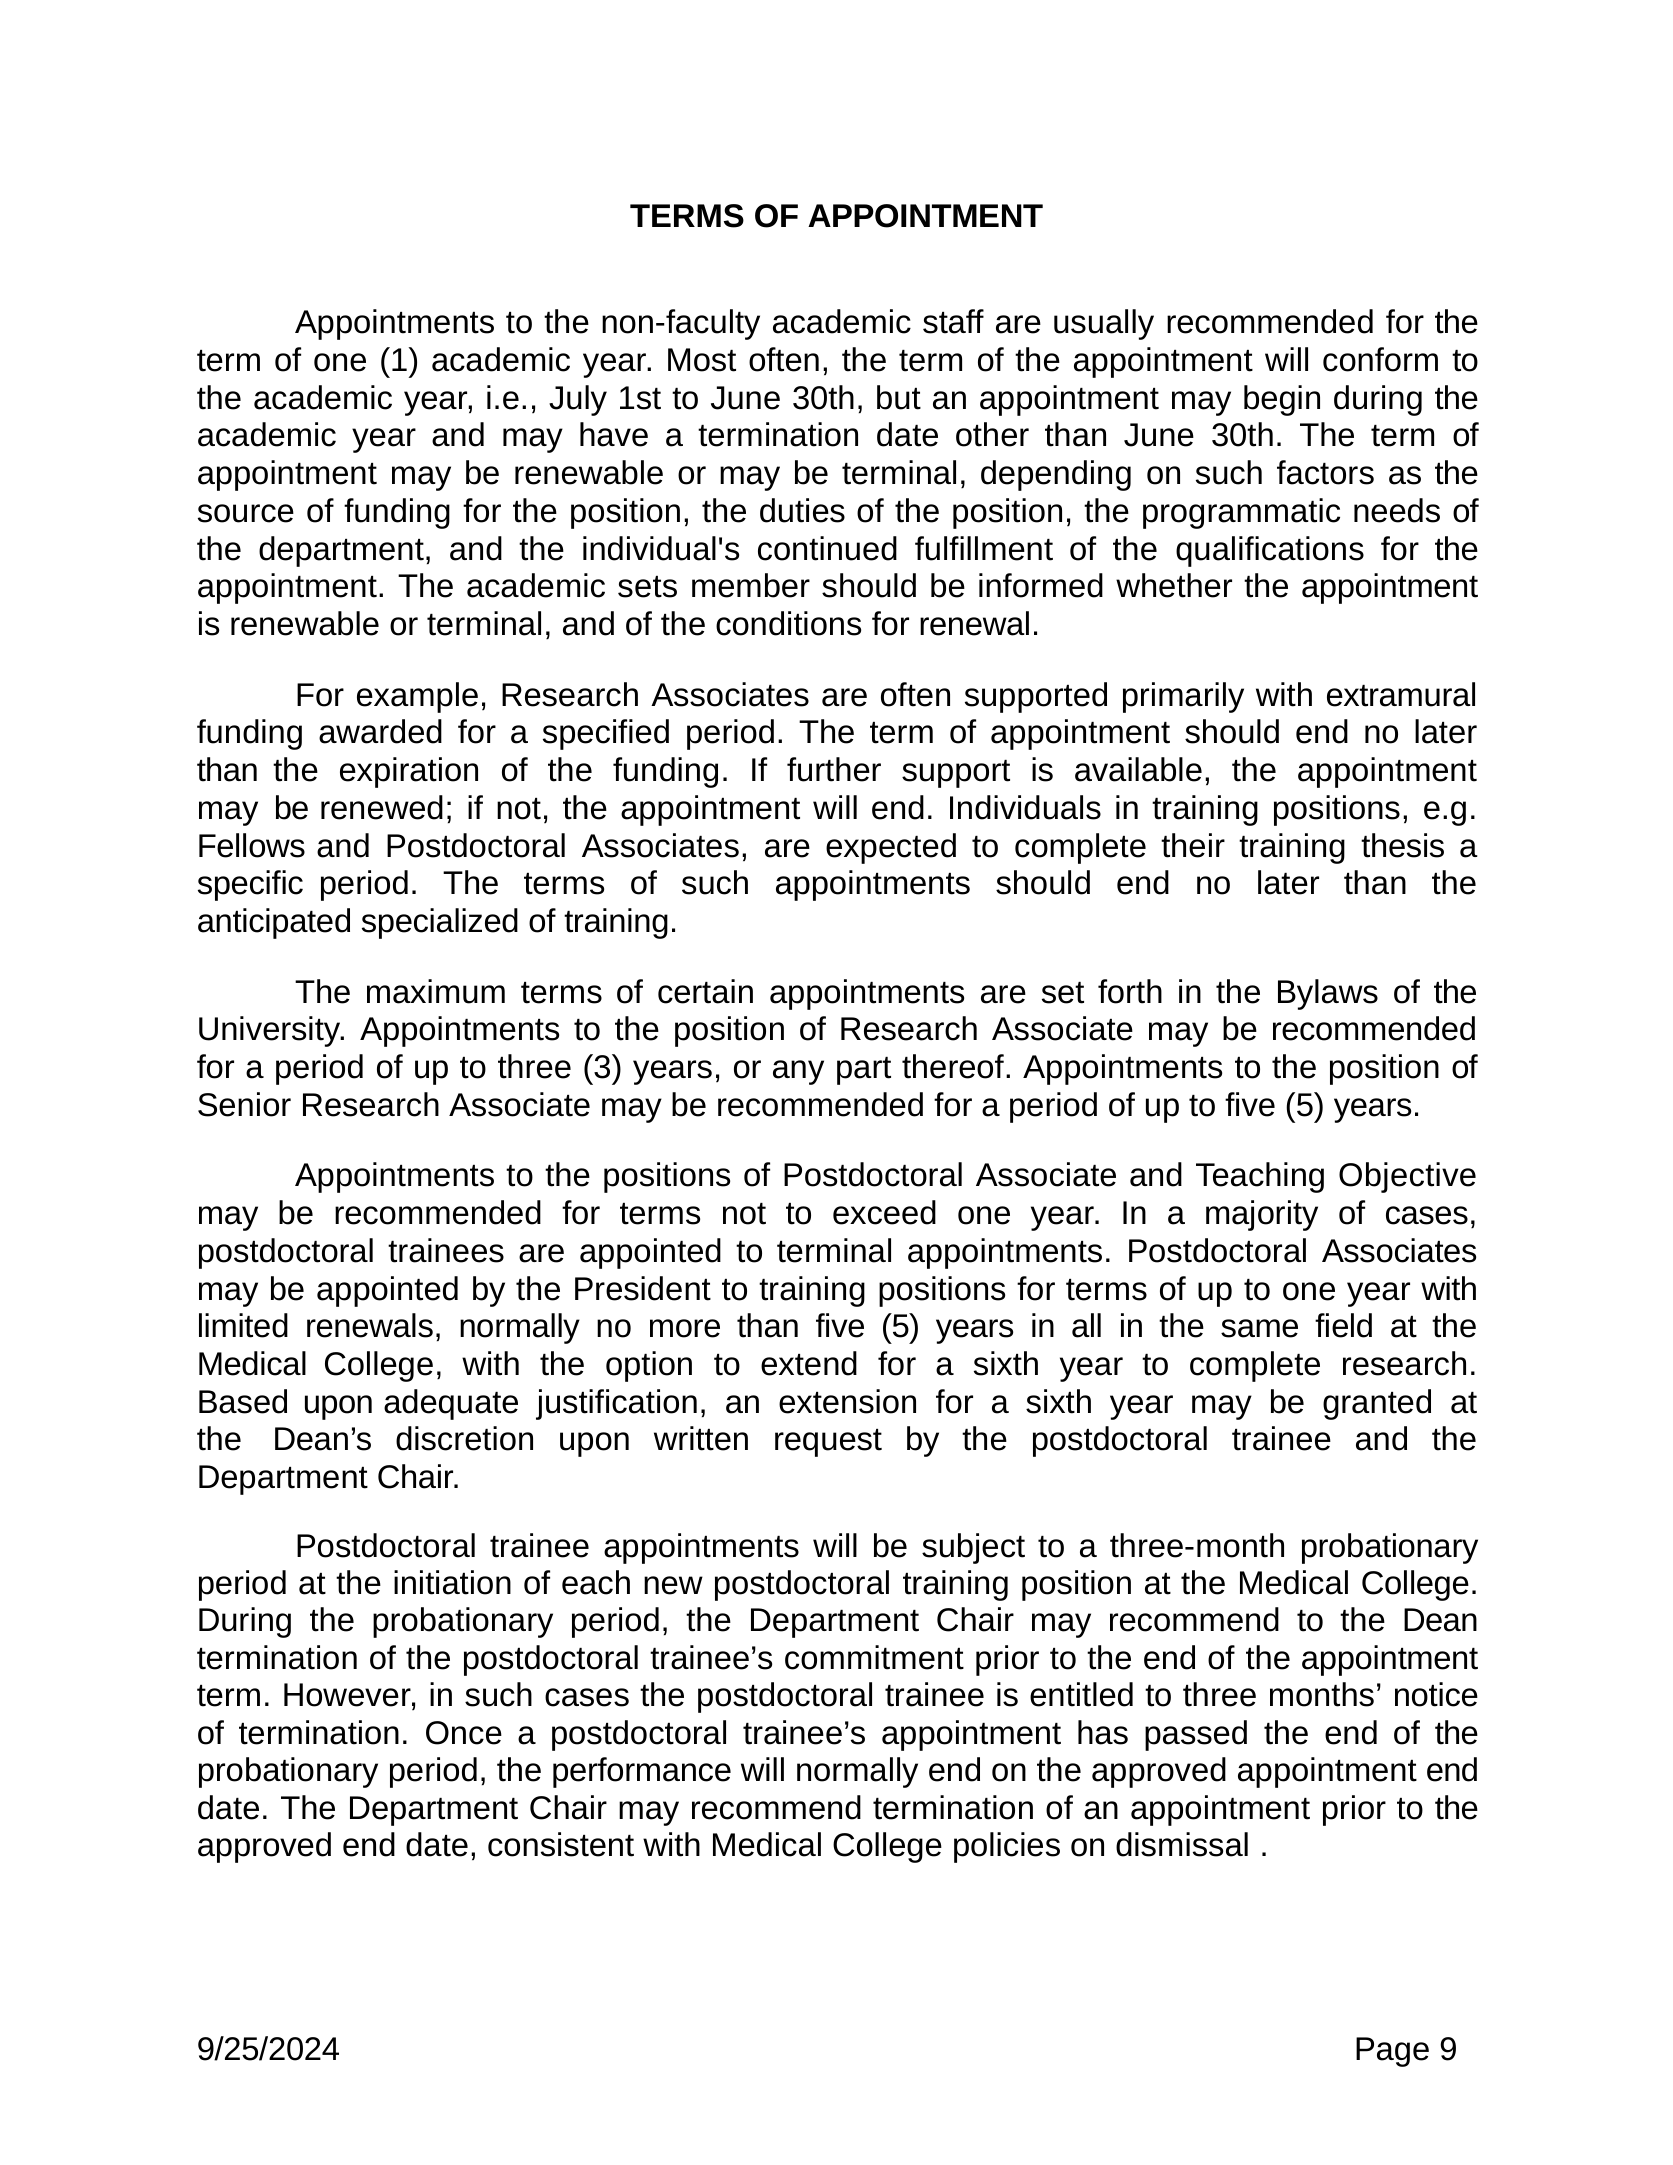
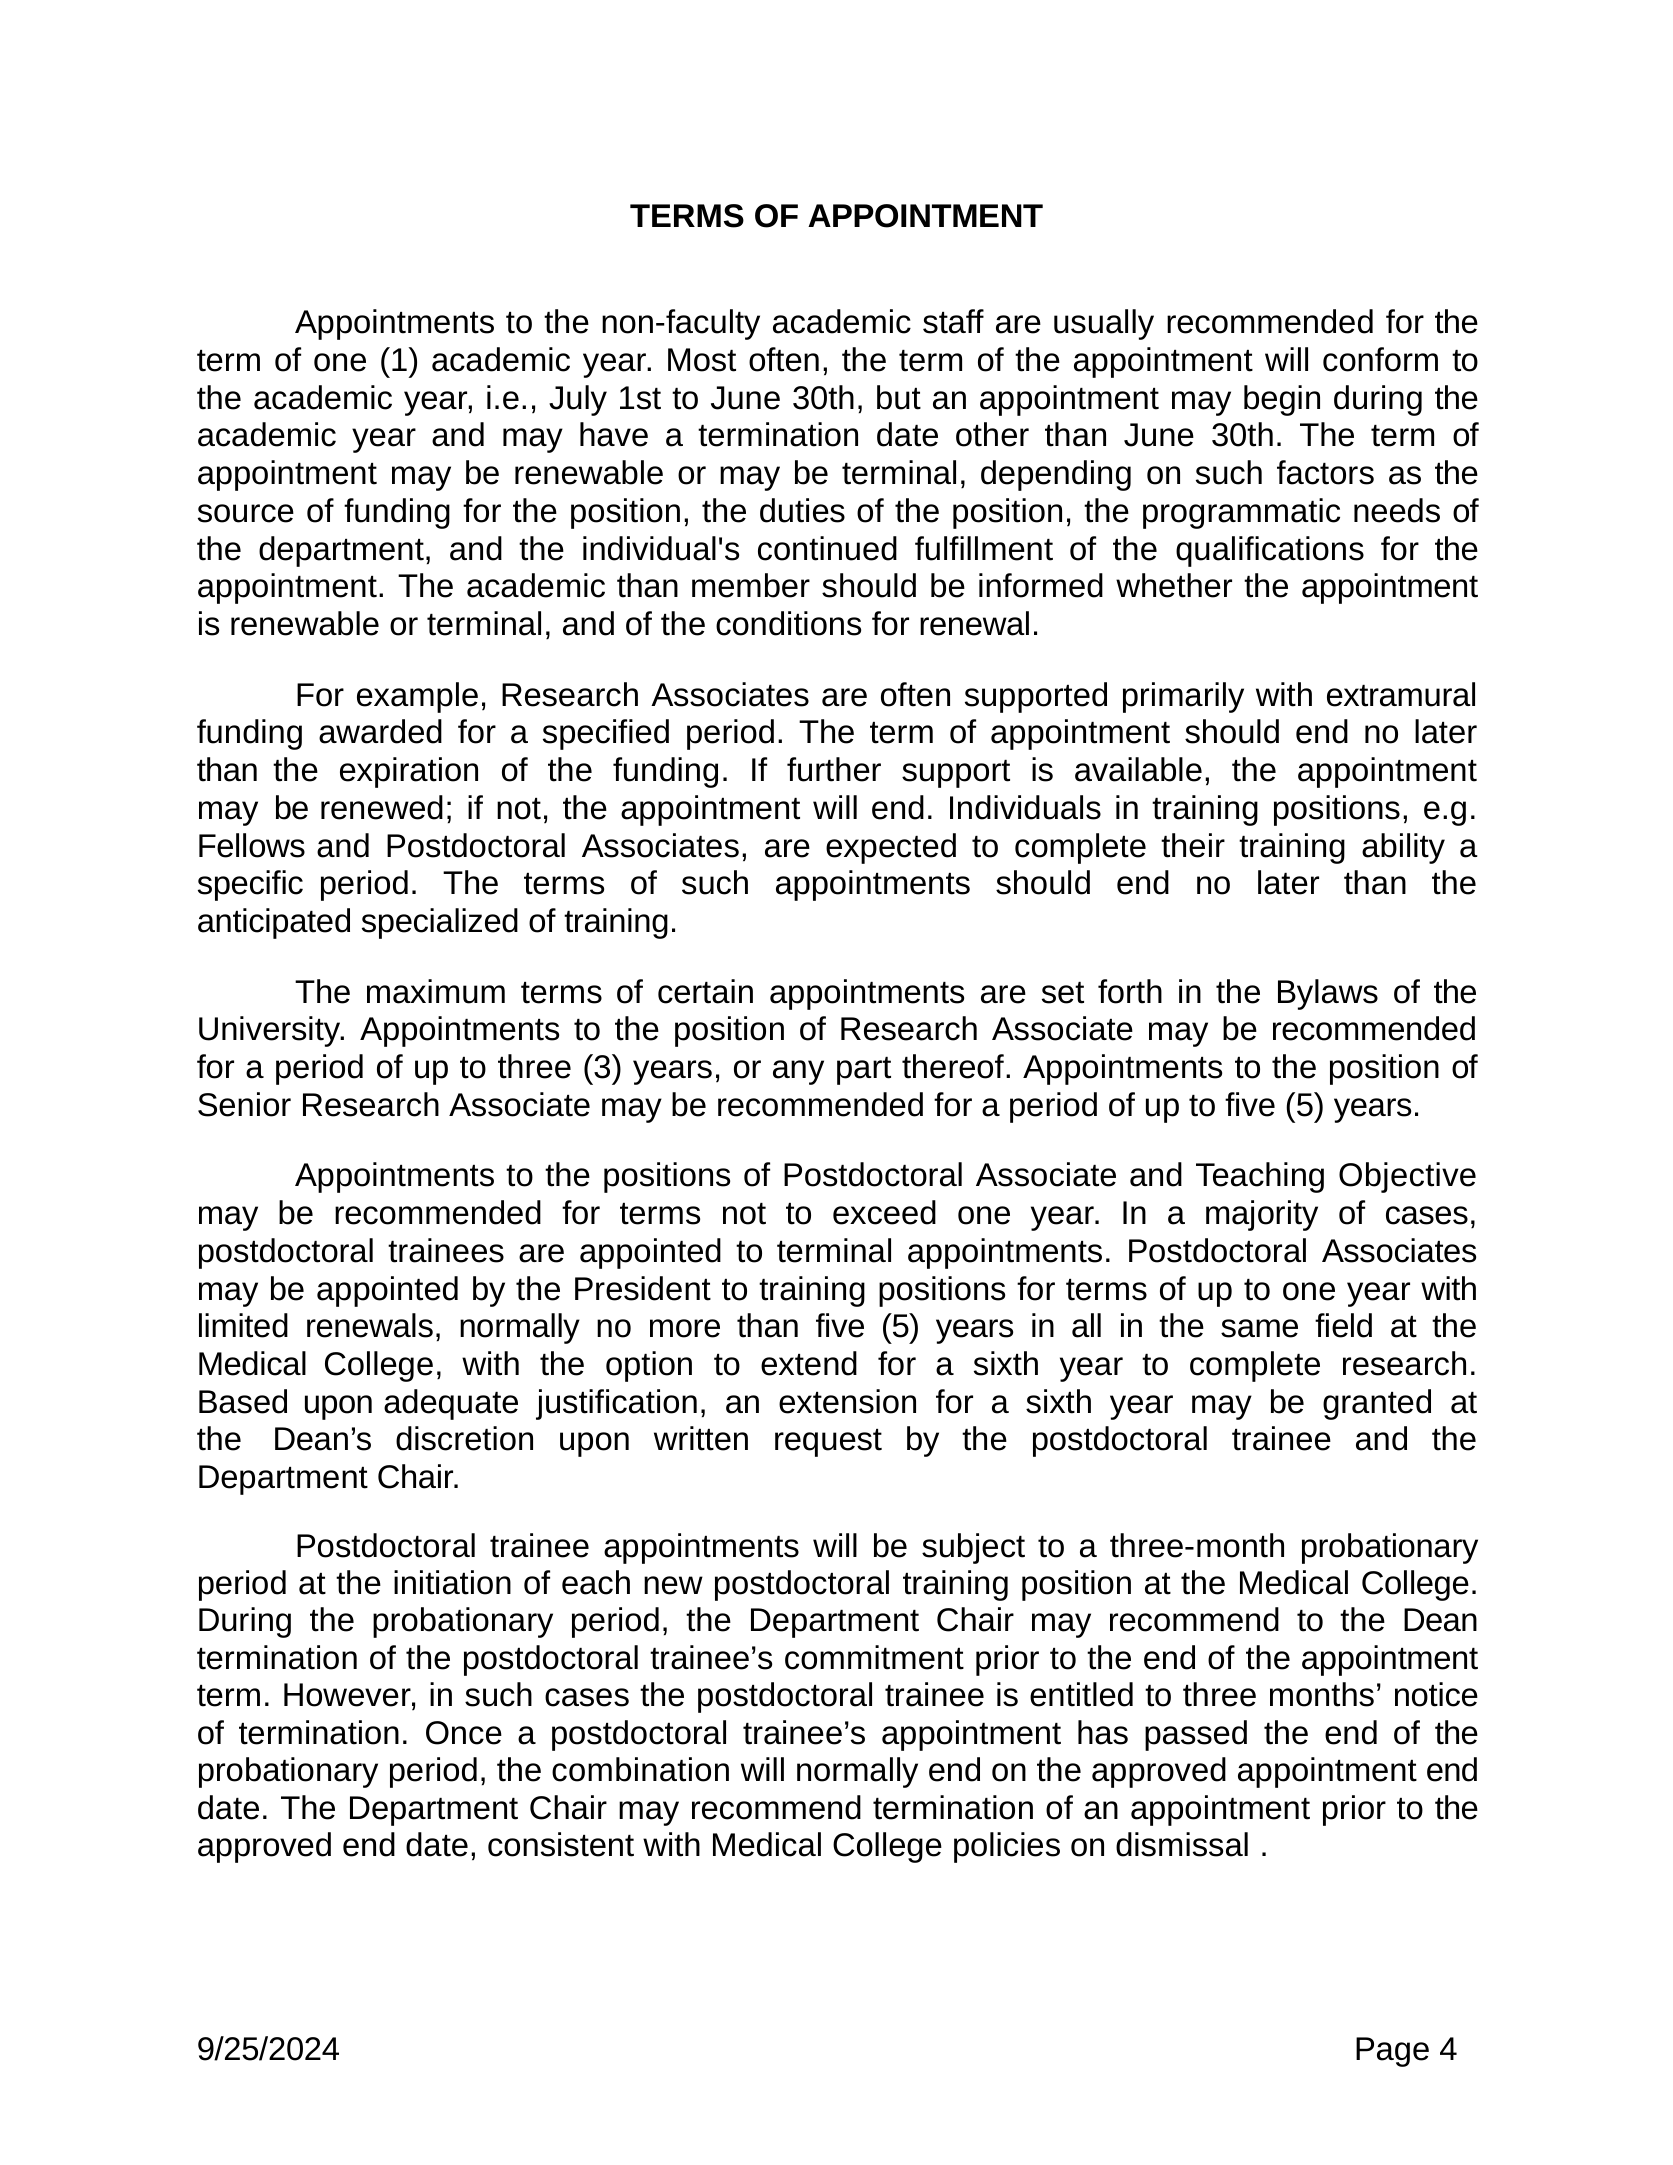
academic sets: sets -> than
thesis: thesis -> ability
performance: performance -> combination
9: 9 -> 4
